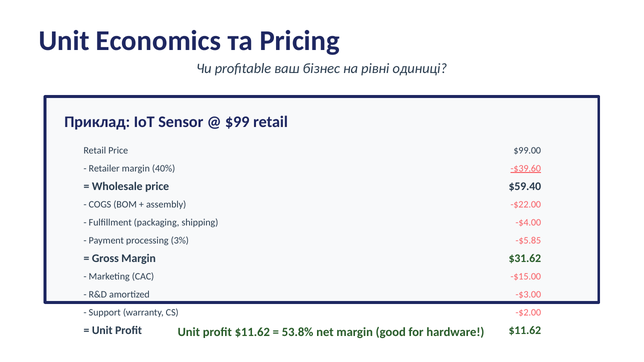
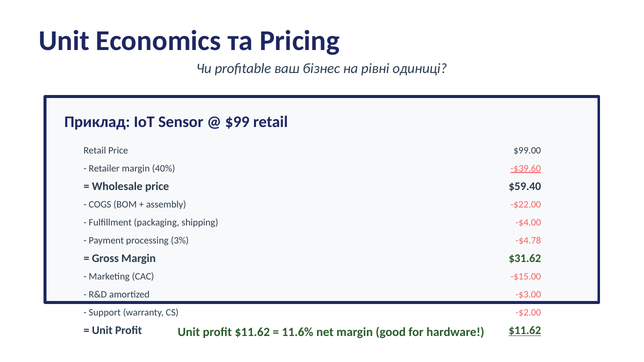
-$5.85: -$5.85 -> -$4.78
$11.62 at (525, 331) underline: none -> present
53.8%: 53.8% -> 11.6%
